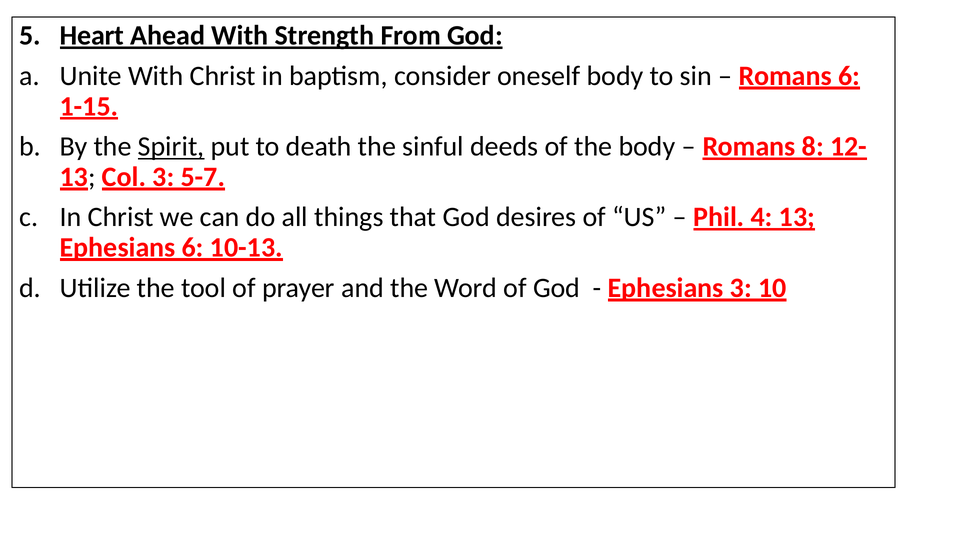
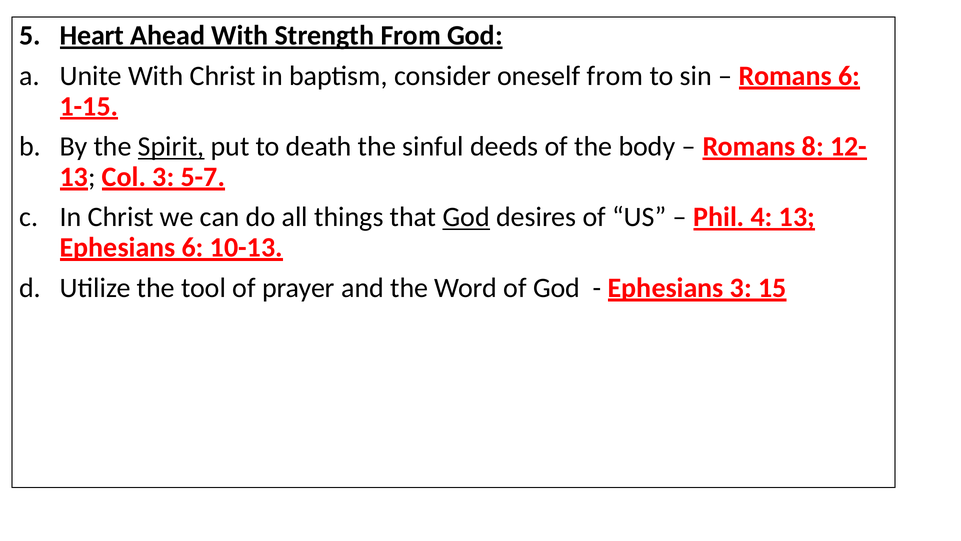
oneself body: body -> from
God at (466, 217) underline: none -> present
10: 10 -> 15
